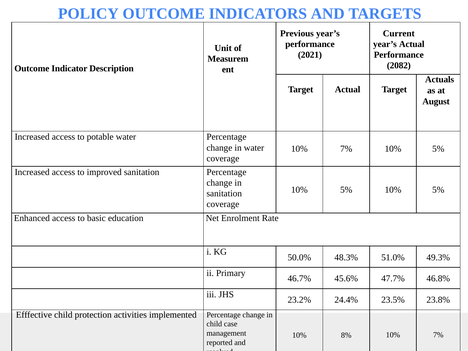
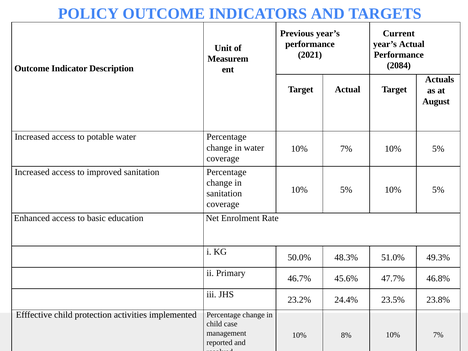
2082: 2082 -> 2084
